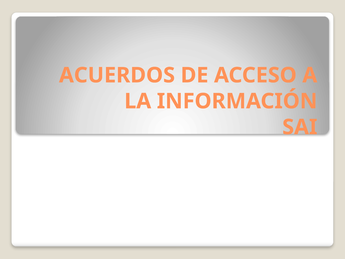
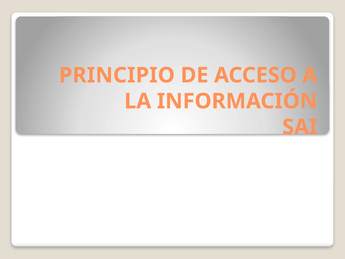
ACUERDOS: ACUERDOS -> PRINCIPIO
